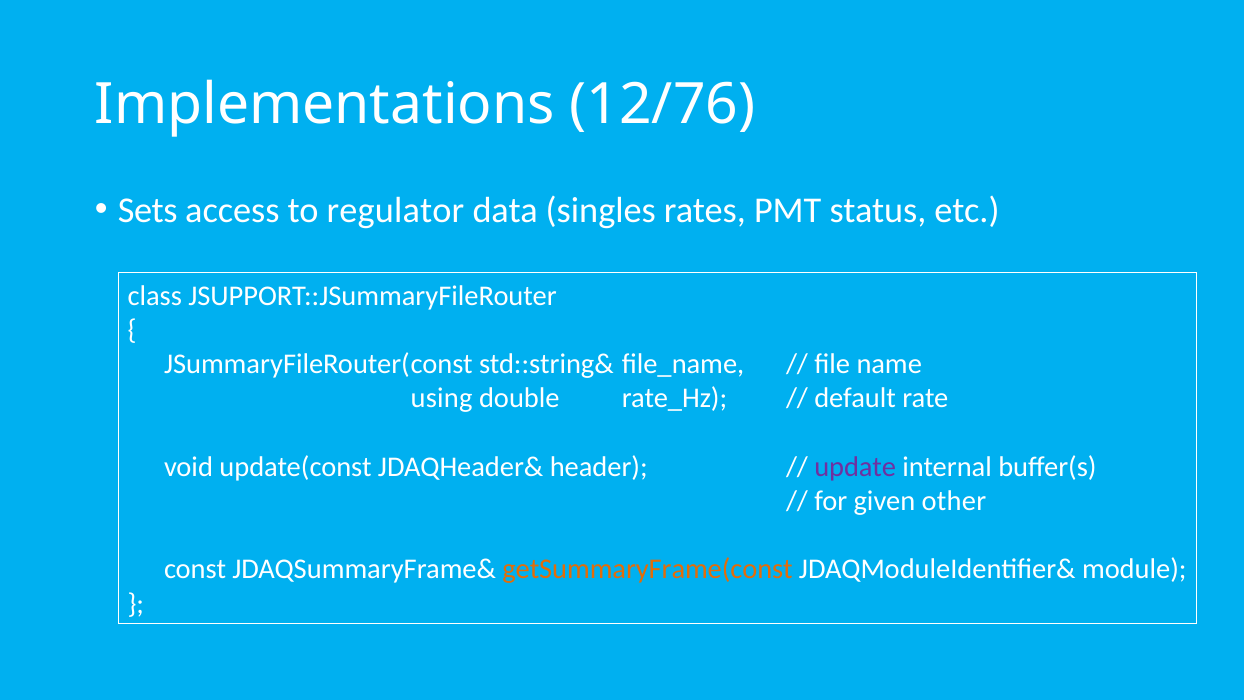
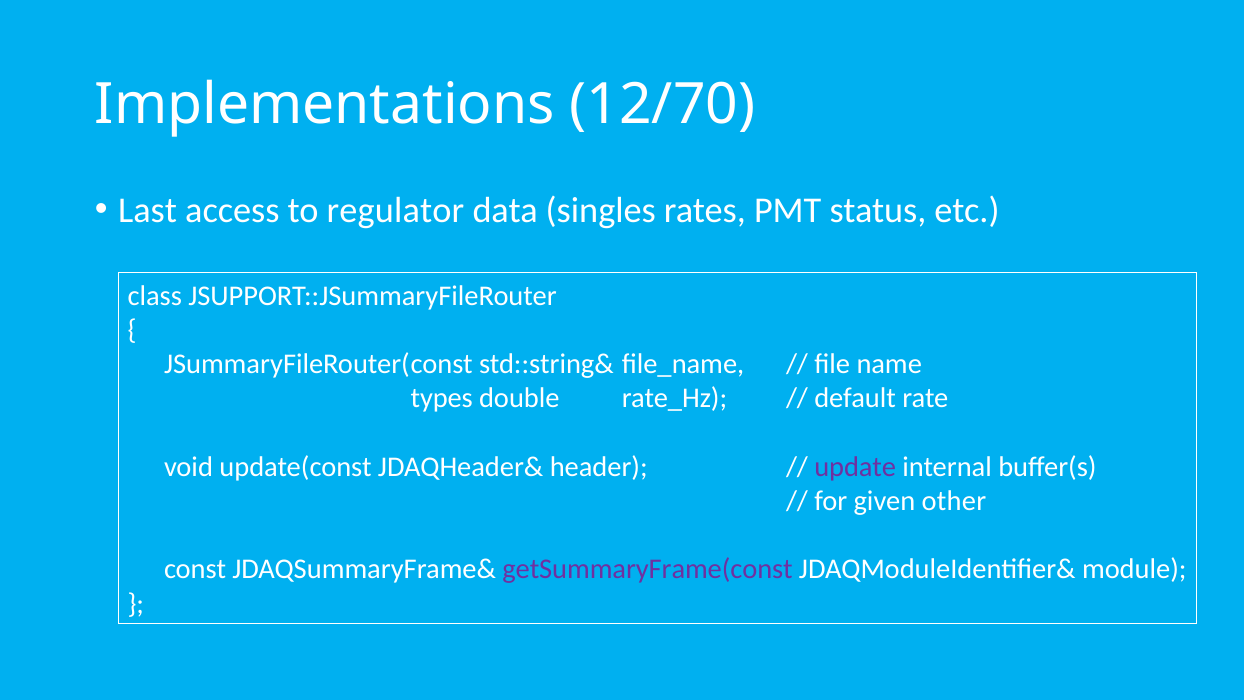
12/76: 12/76 -> 12/70
Sets: Sets -> Last
using: using -> types
getSummaryFrame(const colour: orange -> purple
